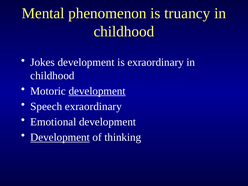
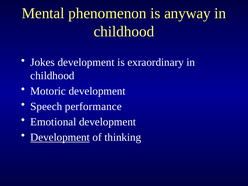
truancy: truancy -> anyway
development at (97, 91) underline: present -> none
Speech exraordinary: exraordinary -> performance
